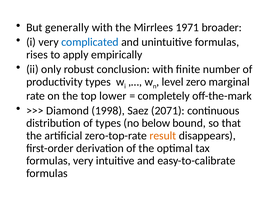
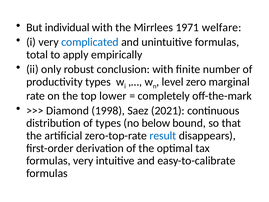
generally: generally -> individual
broader: broader -> welfare
rises: rises -> total
2071: 2071 -> 2021
result colour: orange -> blue
